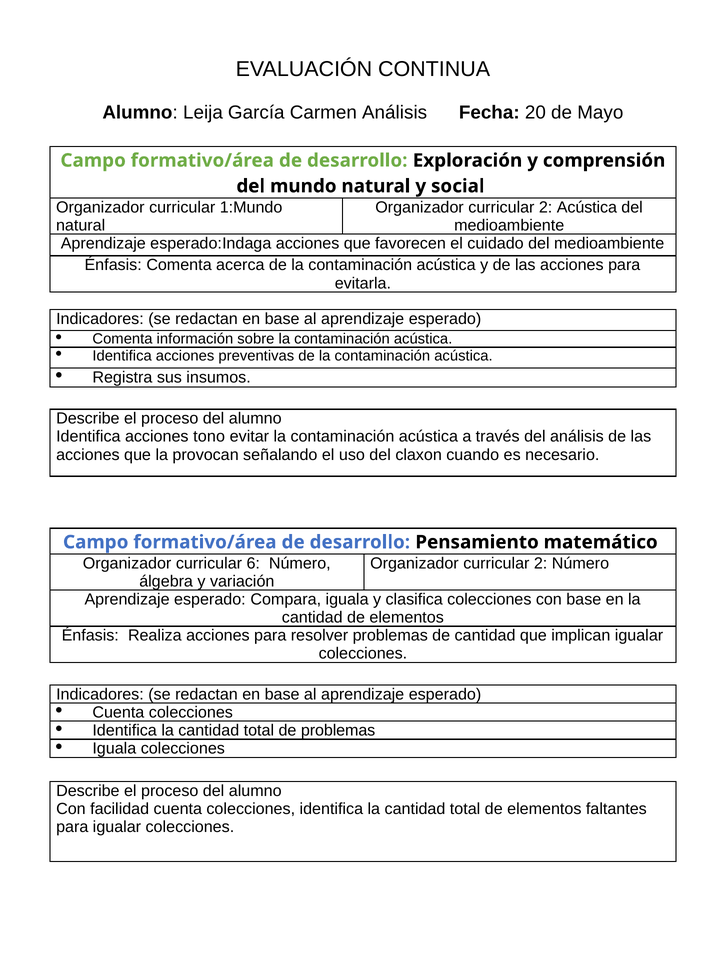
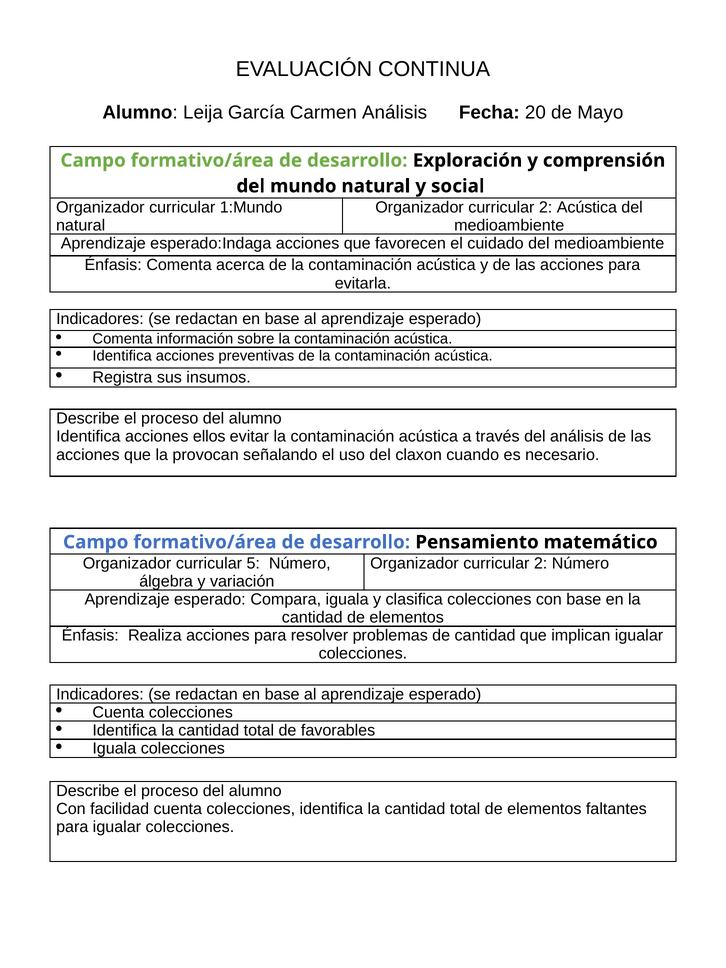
tono: tono -> ellos
6: 6 -> 5
de problemas: problemas -> favorables
